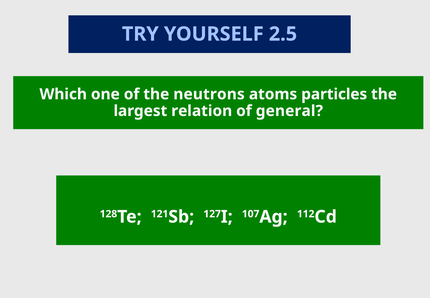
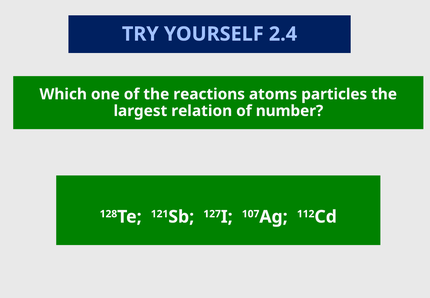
2.5: 2.5 -> 2.4
neutrons: neutrons -> reactions
general: general -> number
